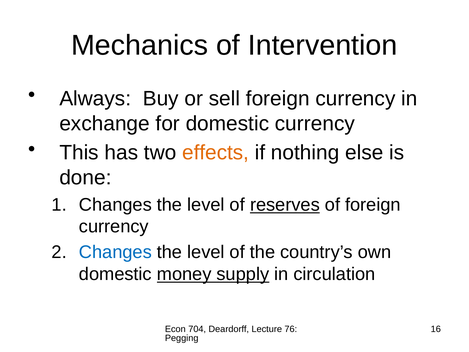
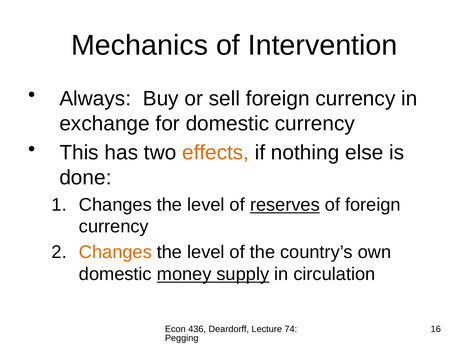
Changes at (115, 252) colour: blue -> orange
704: 704 -> 436
76: 76 -> 74
